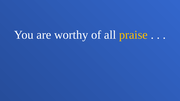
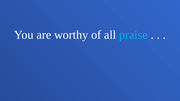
praise colour: yellow -> light blue
